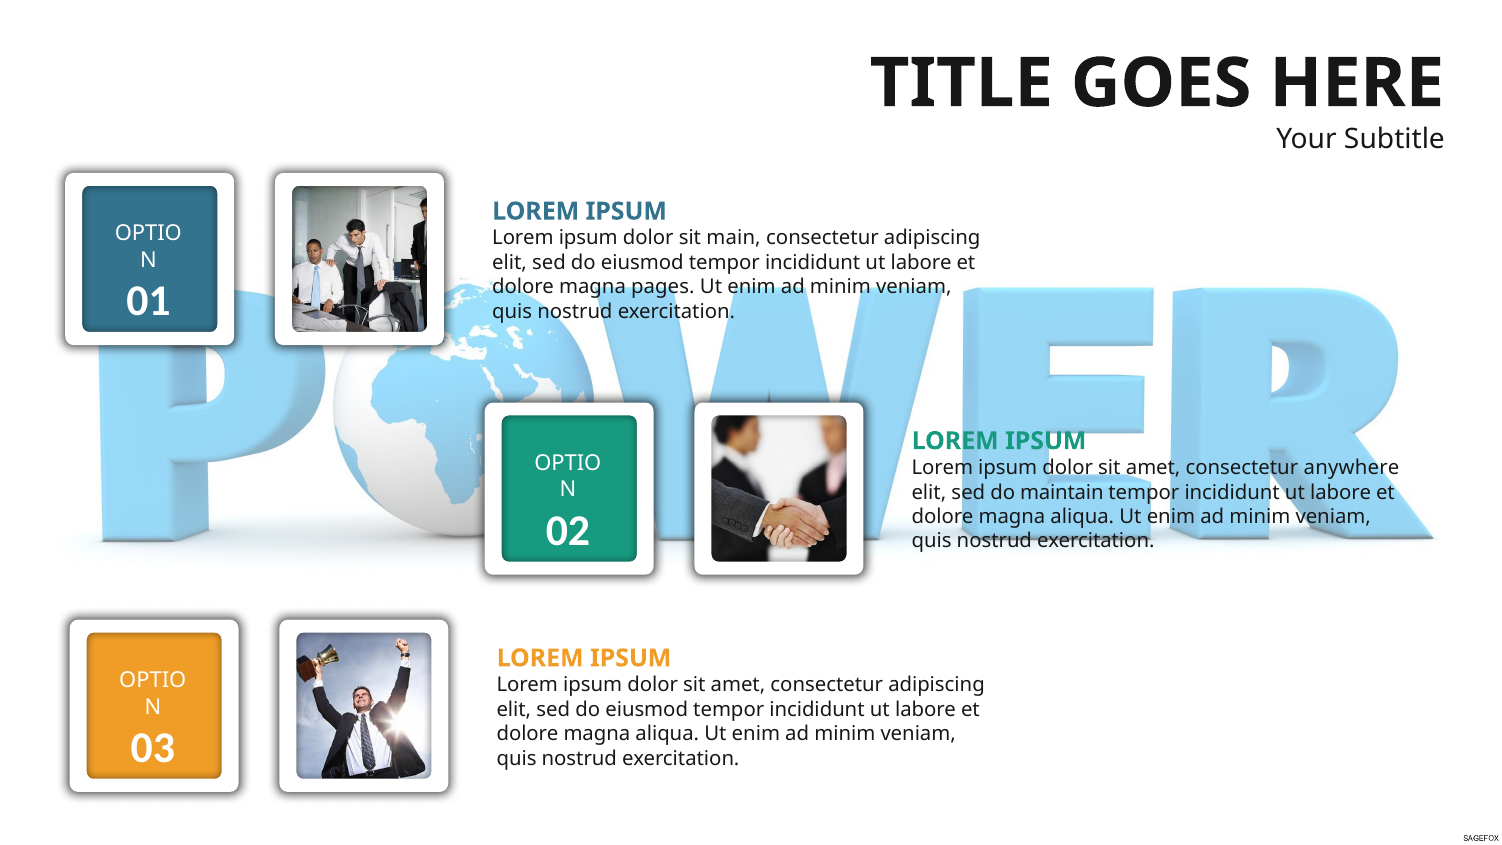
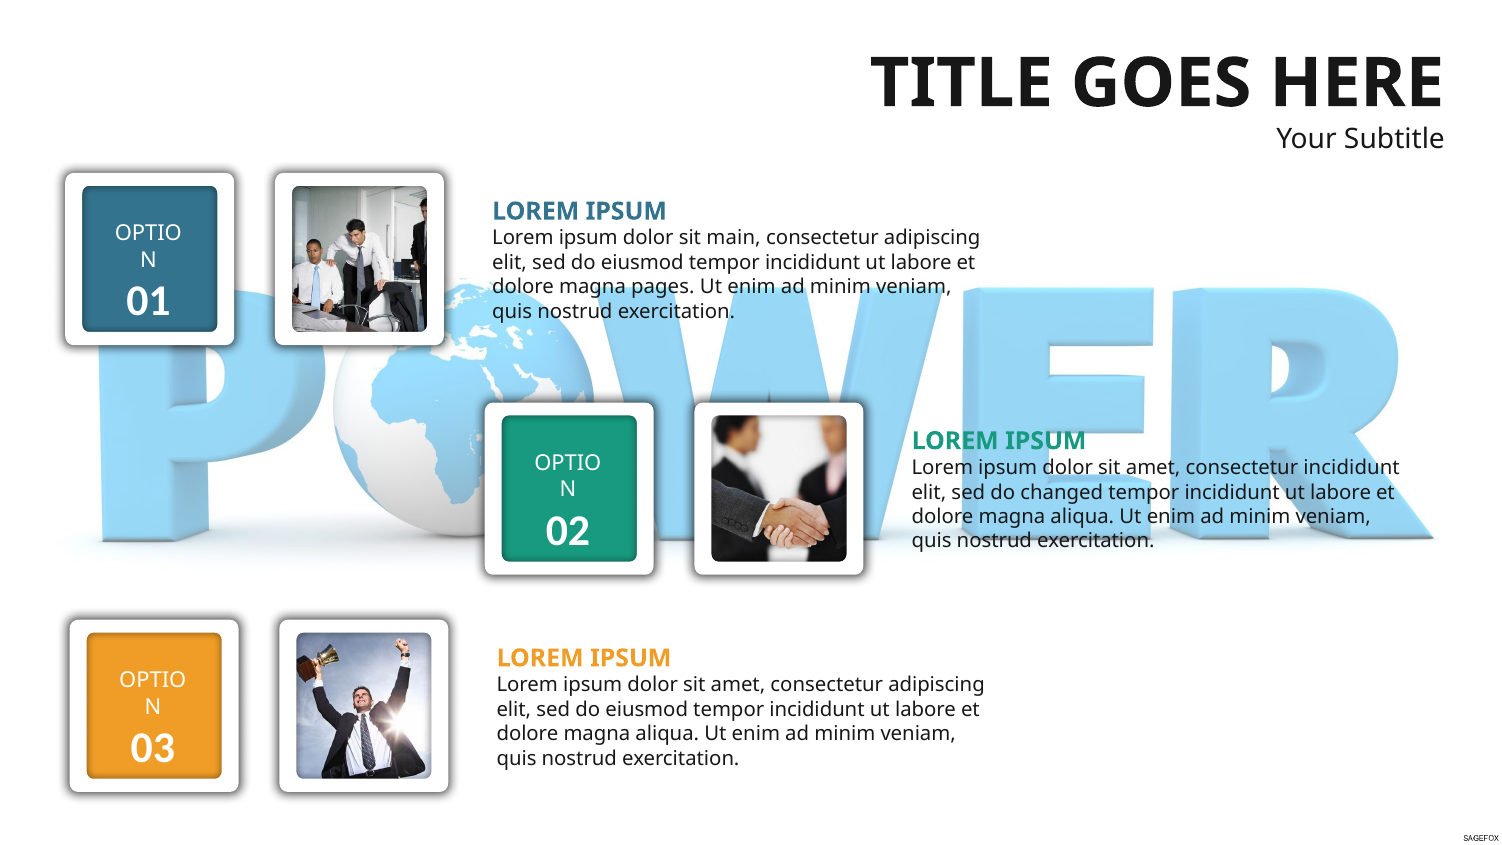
consectetur anywhere: anywhere -> incididunt
maintain: maintain -> changed
